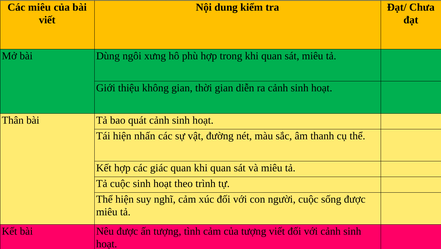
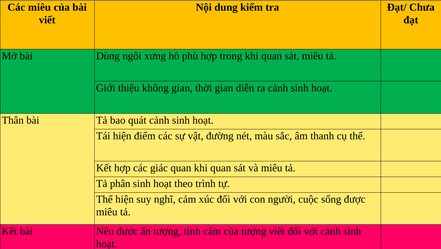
nhấn: nhấn -> điểm
Tả cuộc: cuộc -> phân
